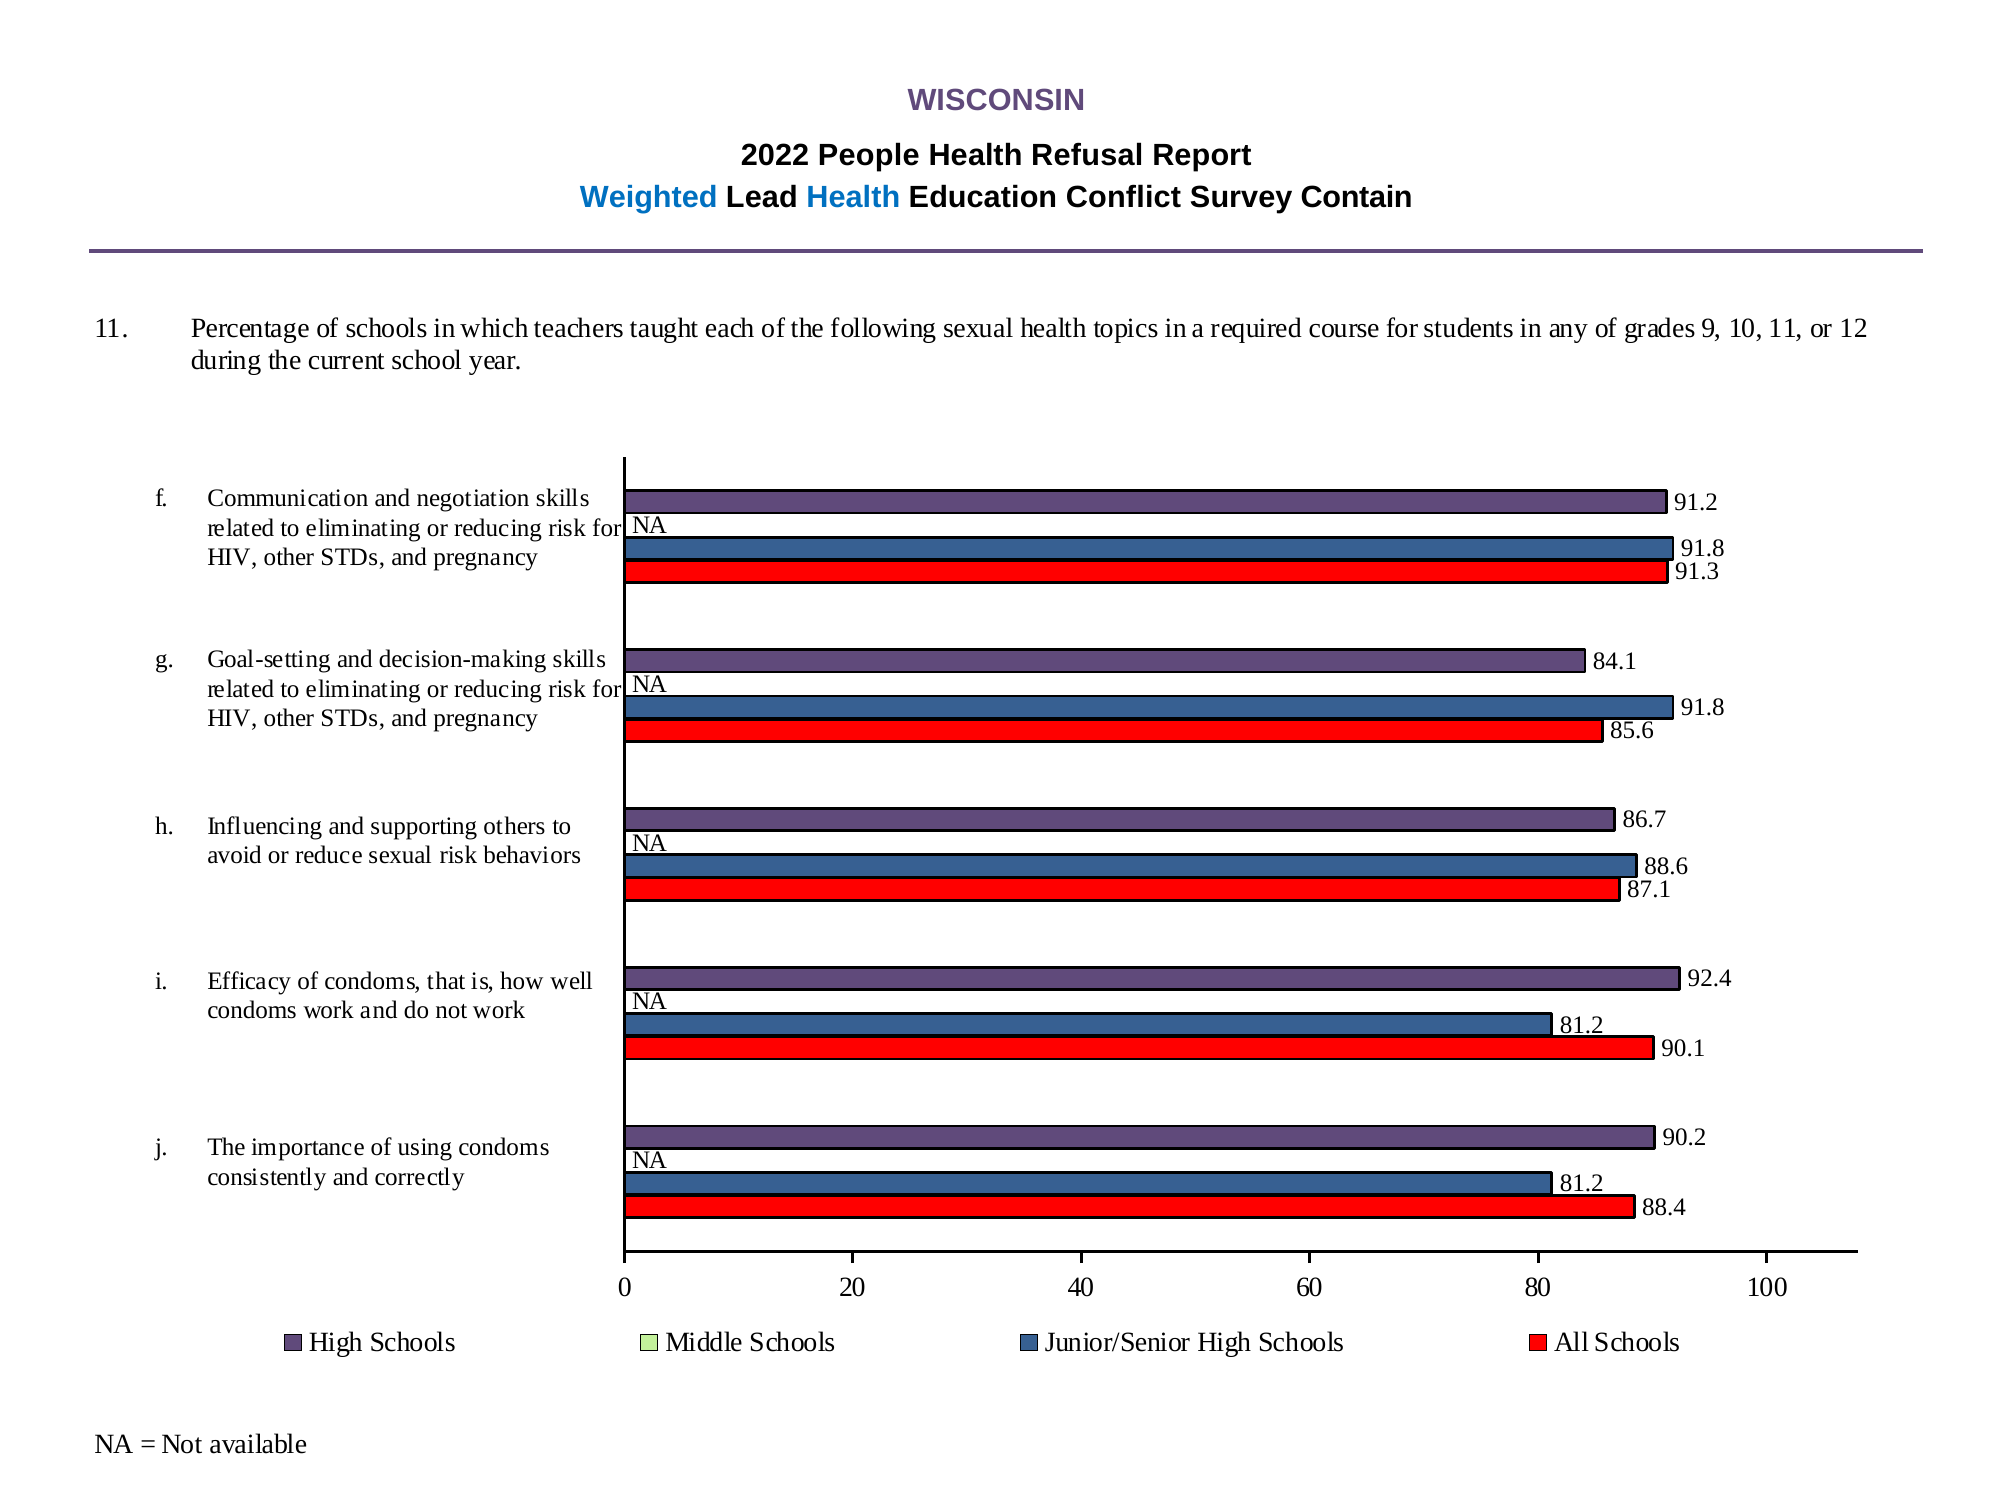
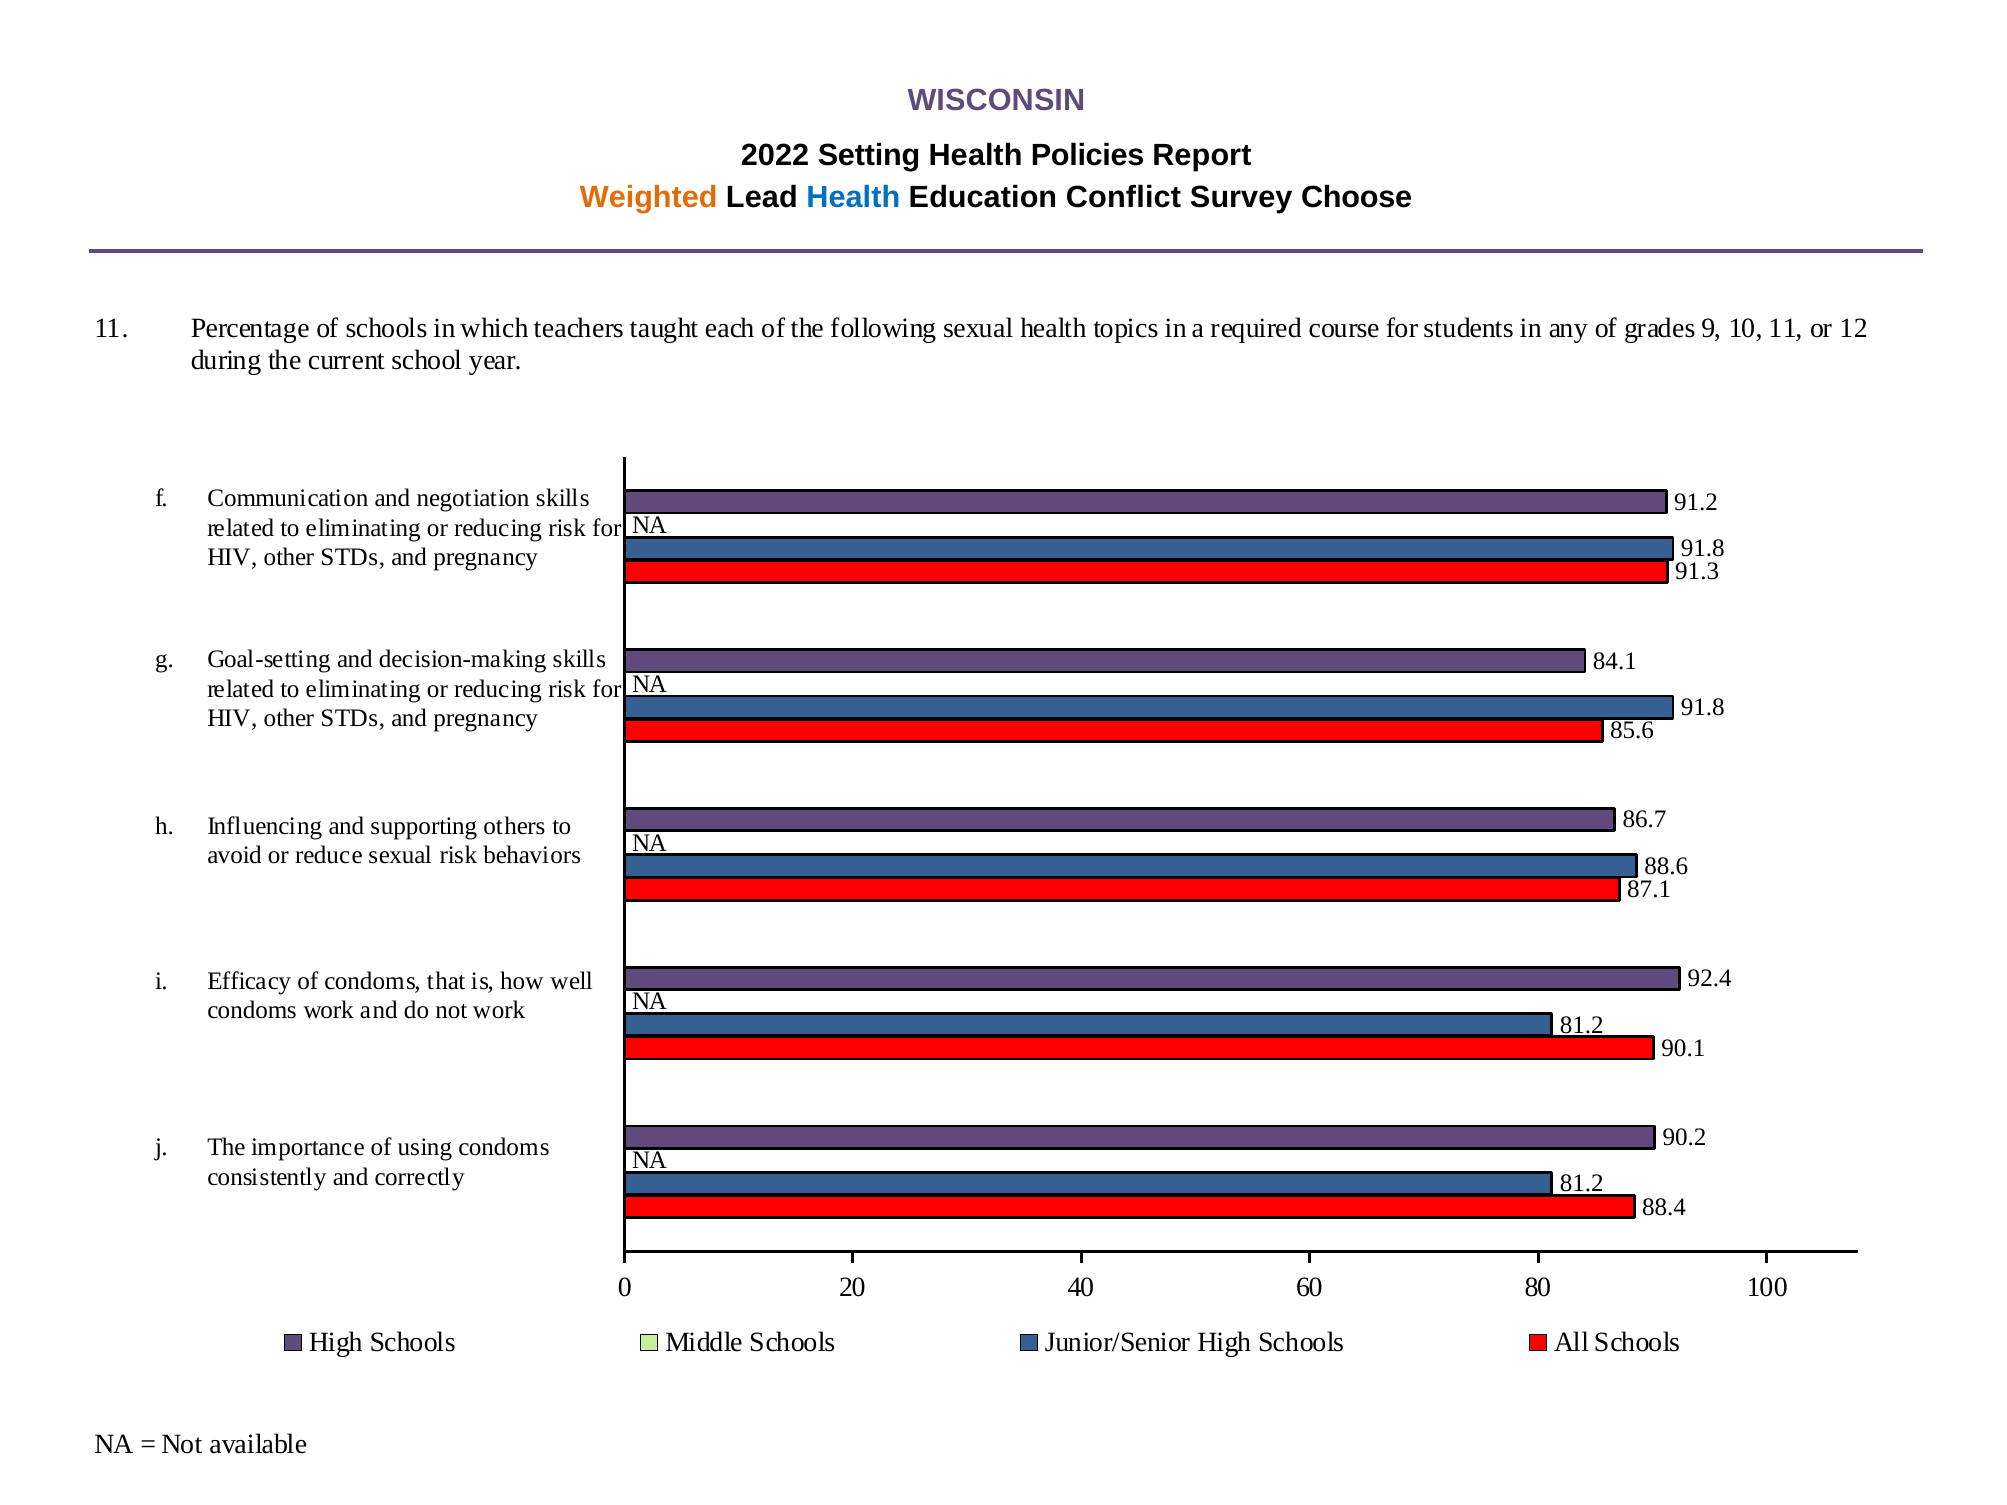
People: People -> Setting
Refusal: Refusal -> Policies
Weighted colour: blue -> orange
Contain: Contain -> Choose
